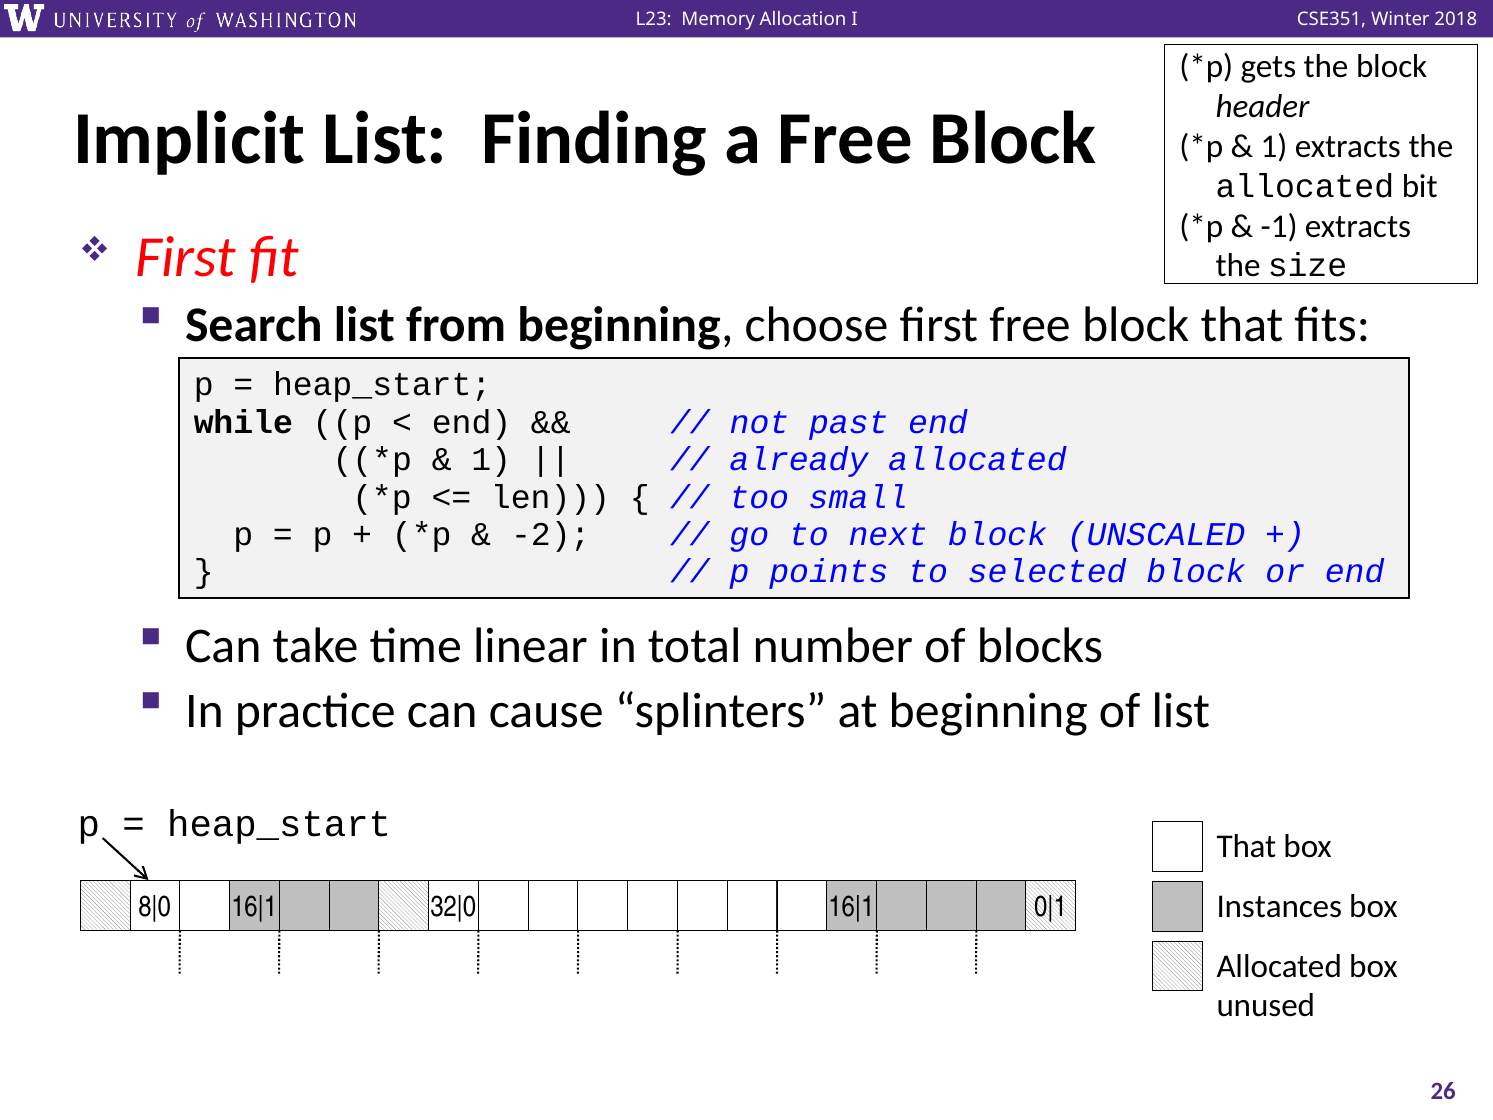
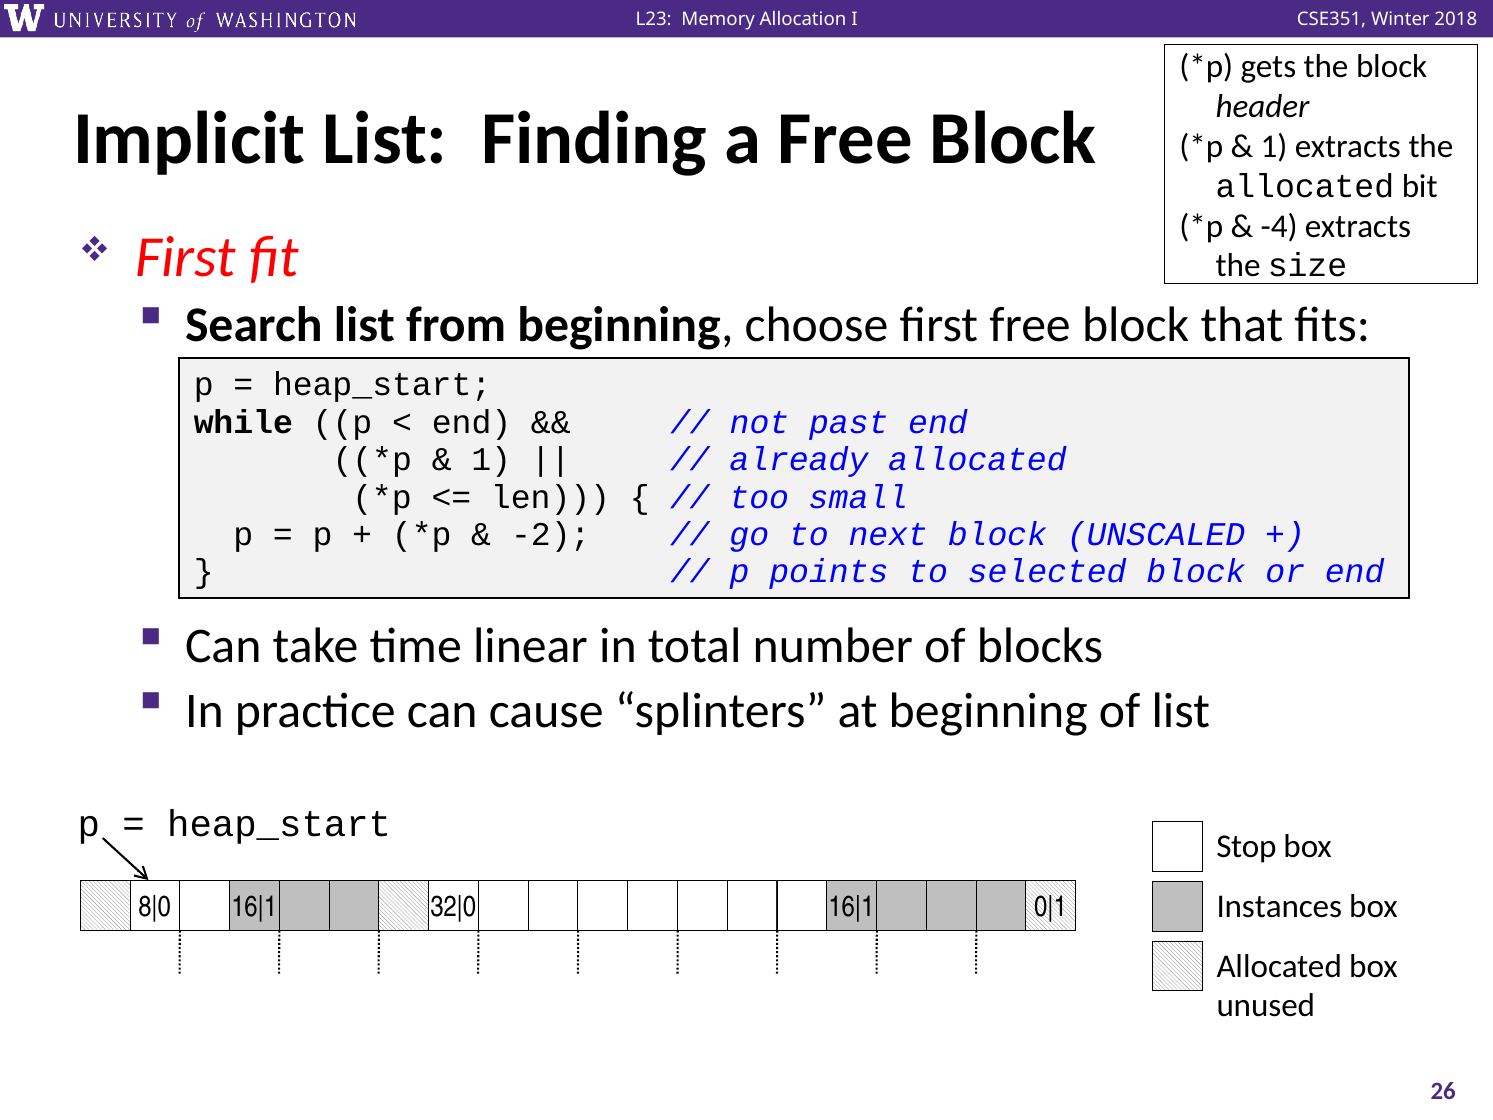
-1: -1 -> -4
That at (1246, 846): That -> Stop
